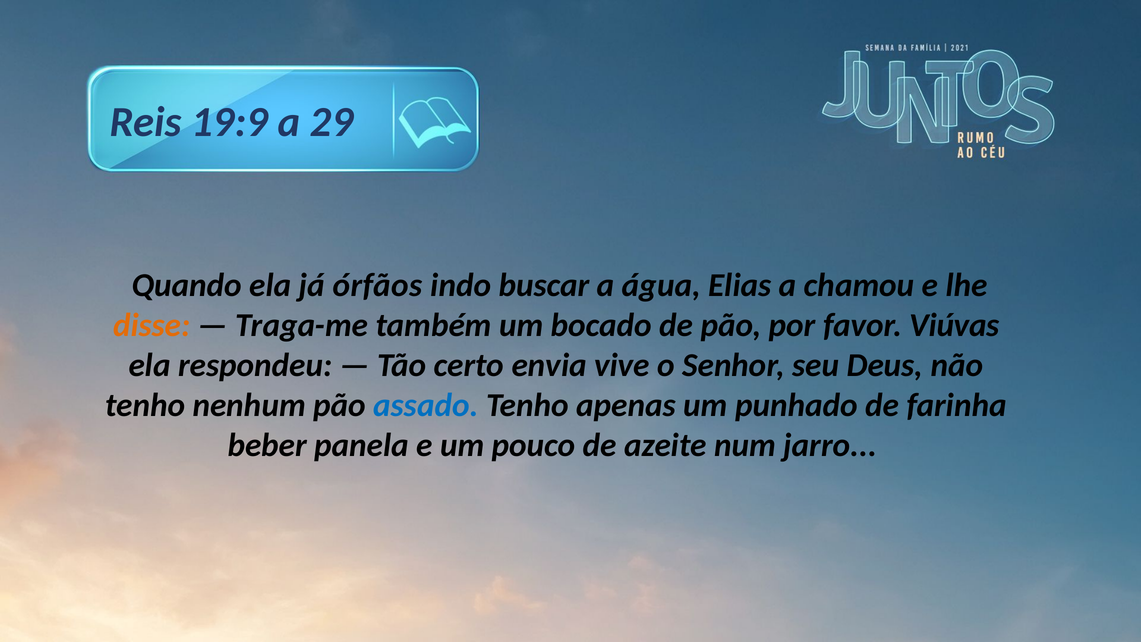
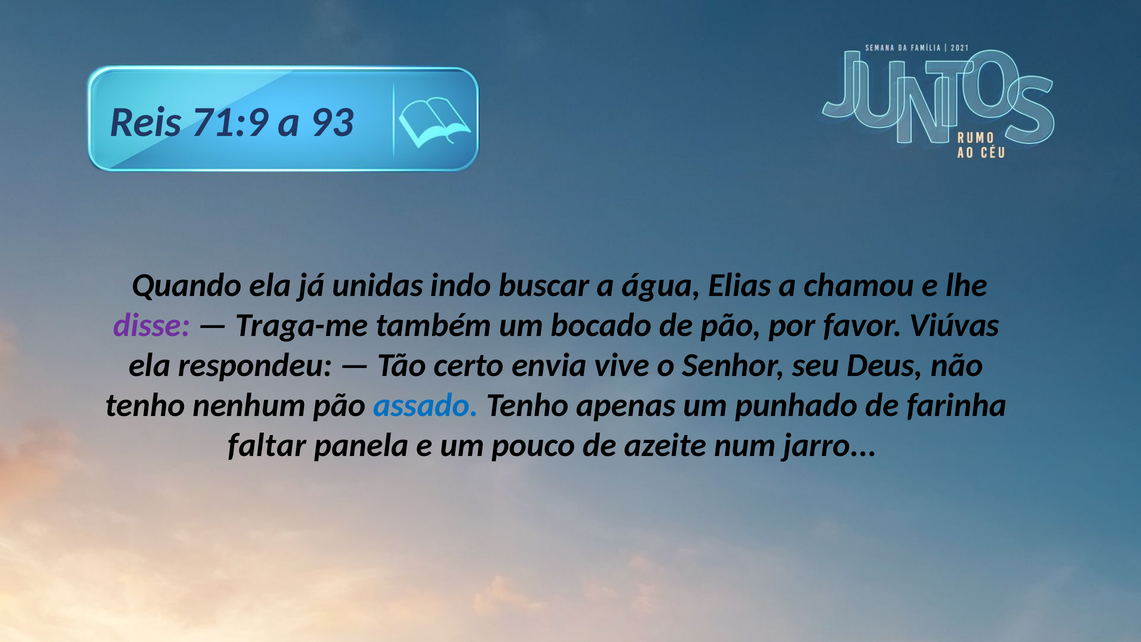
19:9: 19:9 -> 71:9
29: 29 -> 93
órfãos: órfãos -> unidas
disse colour: orange -> purple
beber: beber -> faltar
